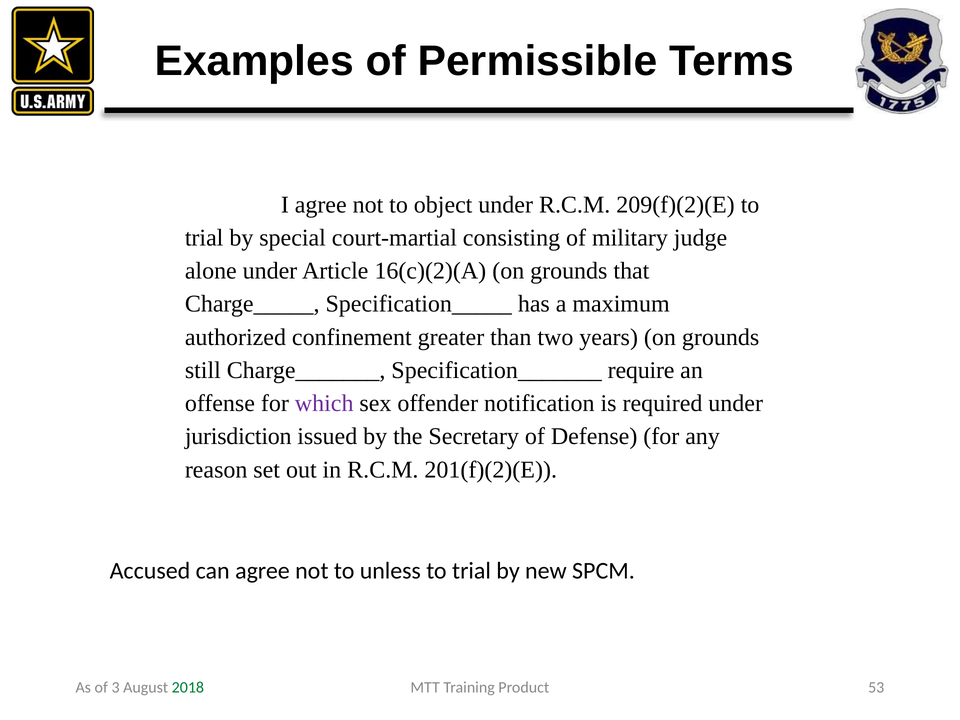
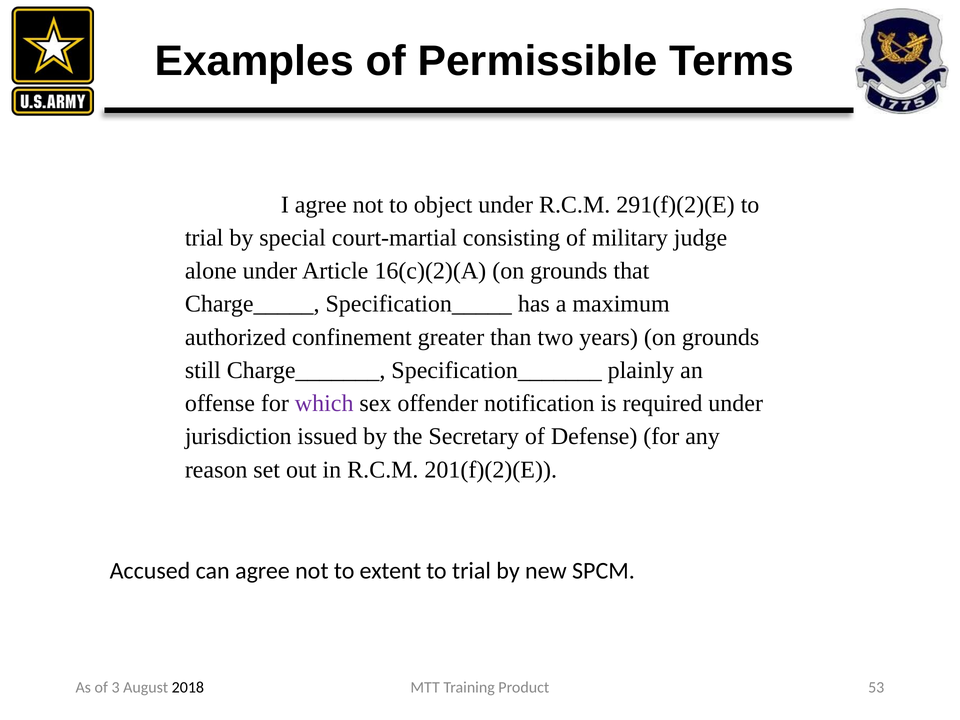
209(f)(2)(E: 209(f)(2)(E -> 291(f)(2)(E
require: require -> plainly
unless: unless -> extent
2018 colour: green -> black
